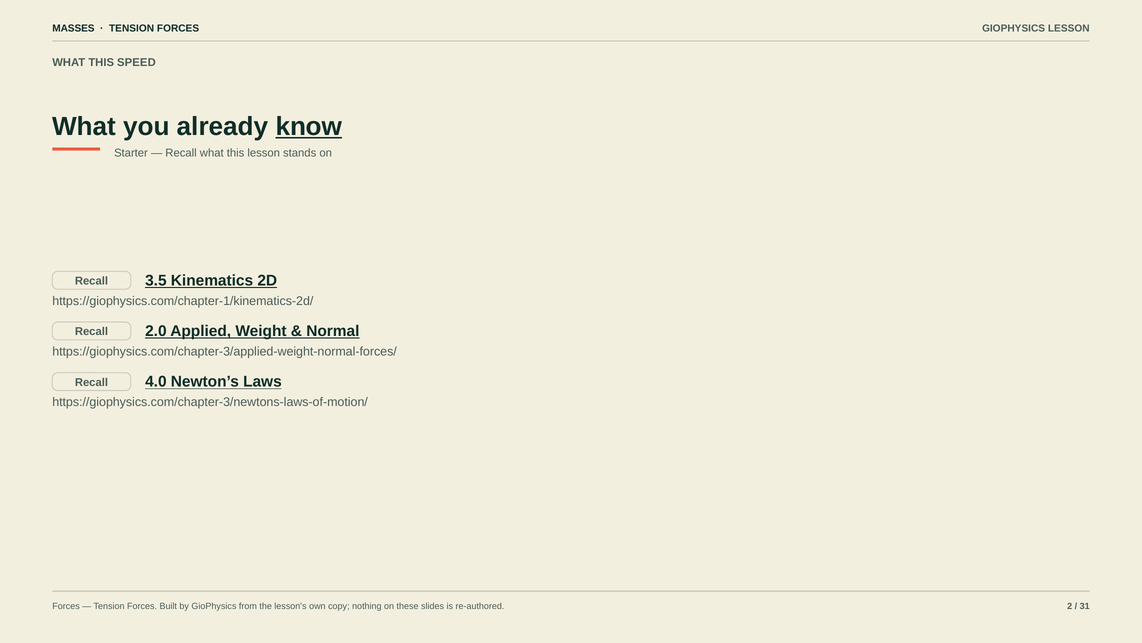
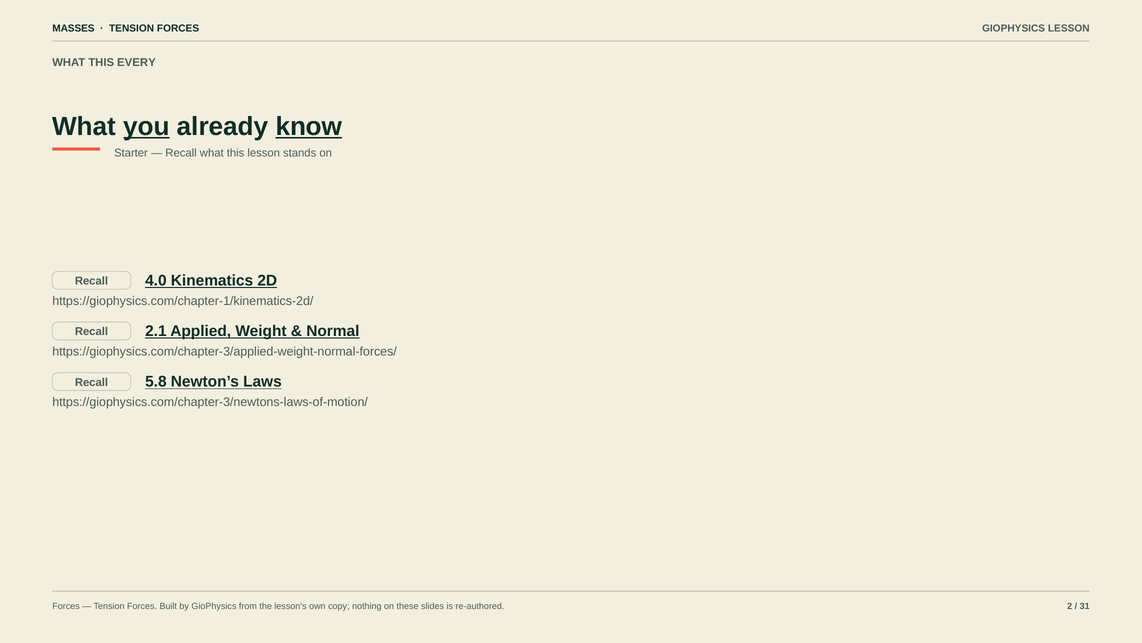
SPEED: SPEED -> EVERY
you underline: none -> present
3.5: 3.5 -> 4.0
2.0: 2.0 -> 2.1
4.0: 4.0 -> 5.8
